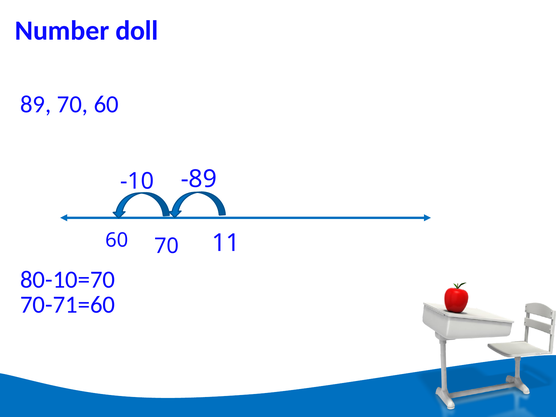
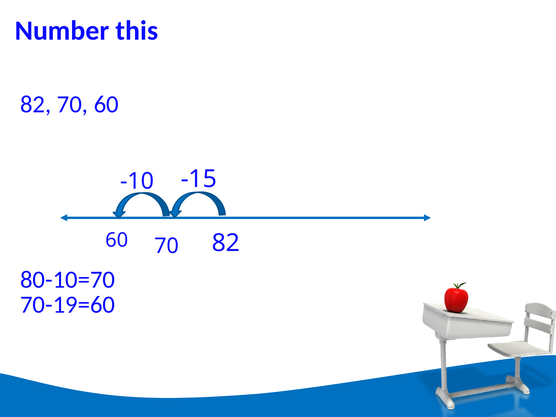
doll: doll -> this
89 at (36, 105): 89 -> 82
-89: -89 -> -15
70 11: 11 -> 82
70-71=60: 70-71=60 -> 70-19=60
